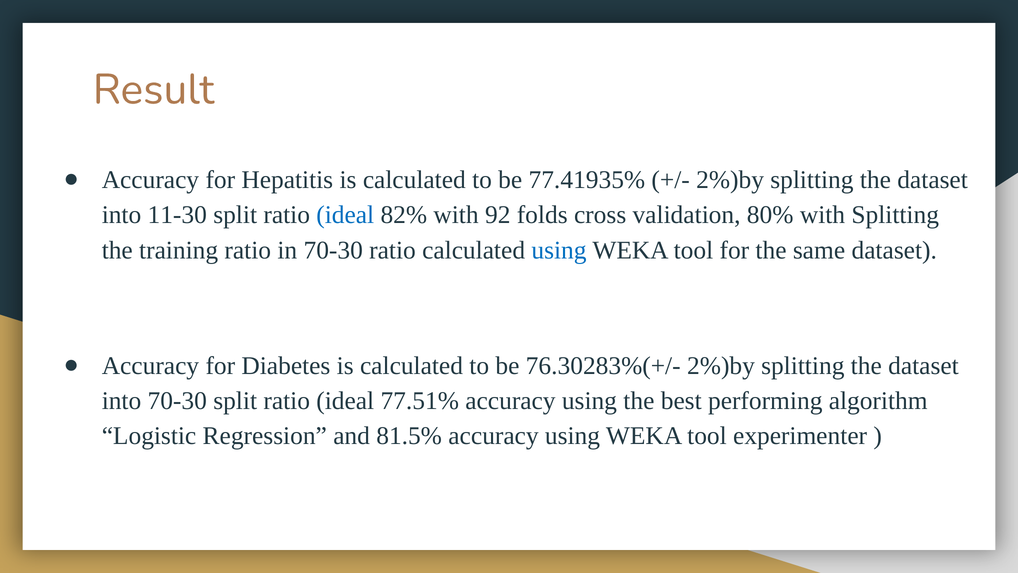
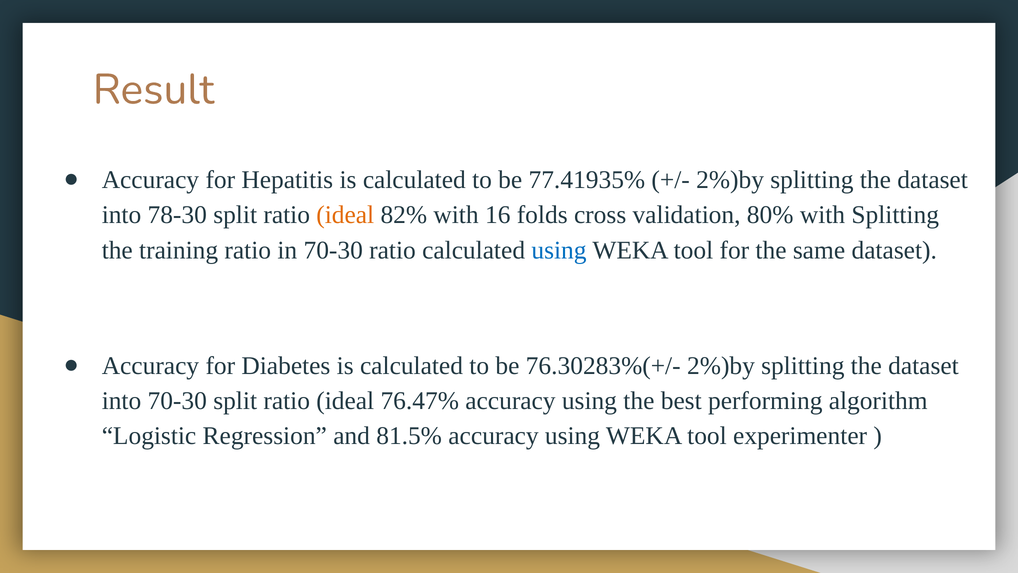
11-30: 11-30 -> 78-30
ideal at (345, 215) colour: blue -> orange
92: 92 -> 16
77.51%: 77.51% -> 76.47%
